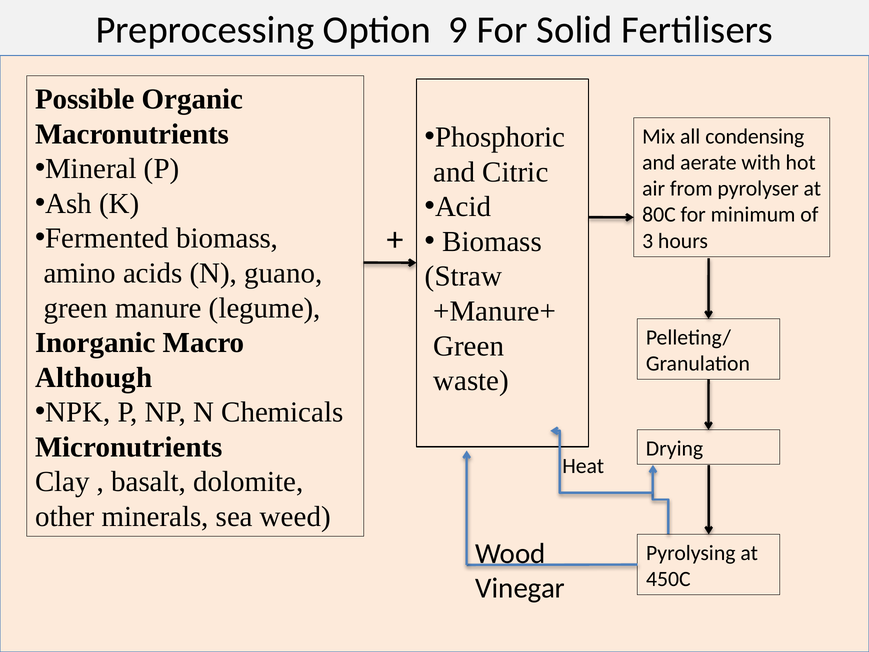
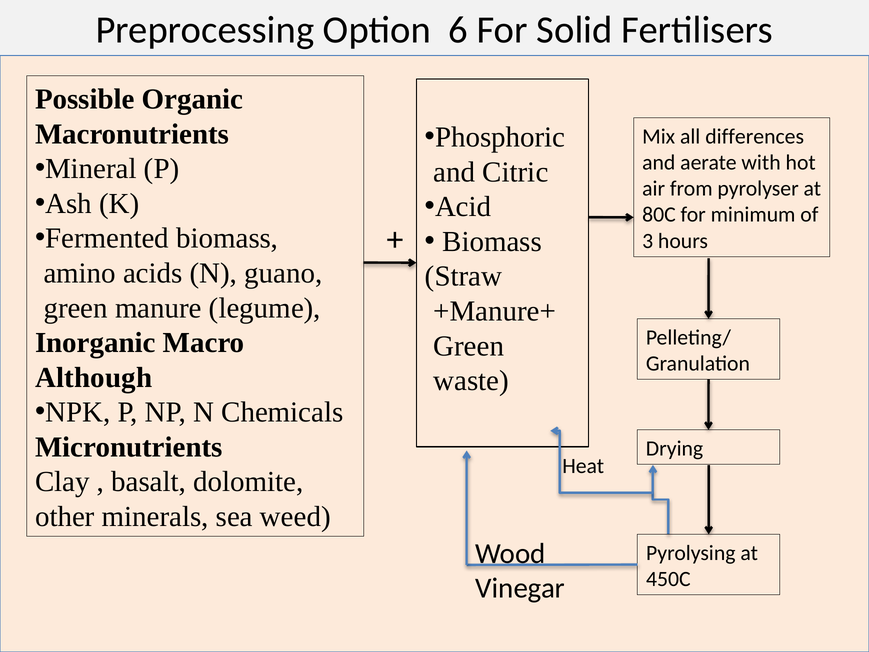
9: 9 -> 6
condensing: condensing -> differences
